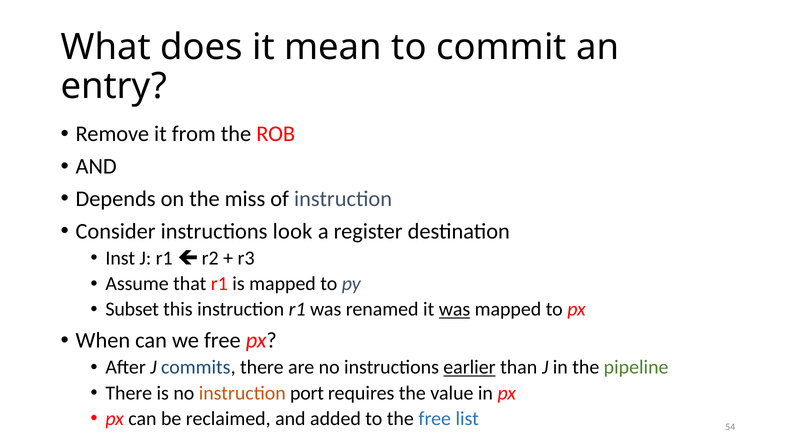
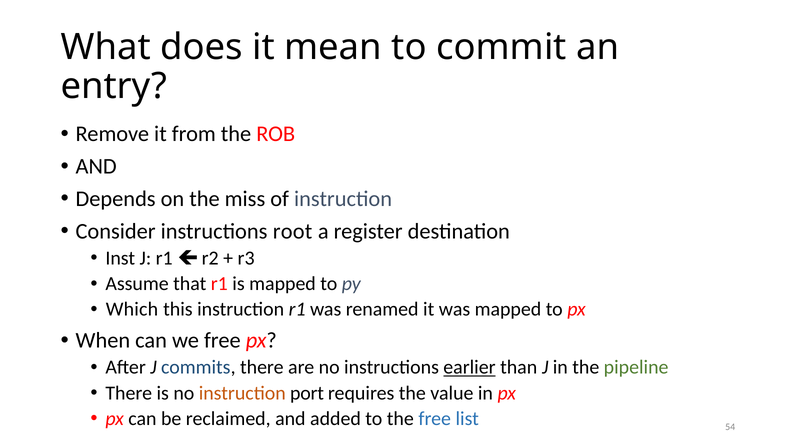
look: look -> root
Subset: Subset -> Which
was at (455, 310) underline: present -> none
